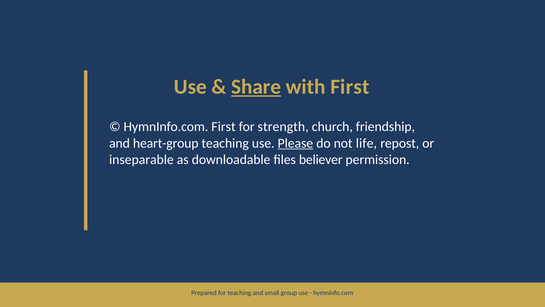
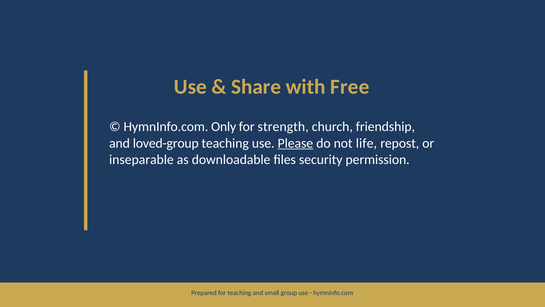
Share underline: present -> none
with First: First -> Free
HymnInfo.com First: First -> Only
heart-group: heart-group -> loved-group
believer: believer -> security
